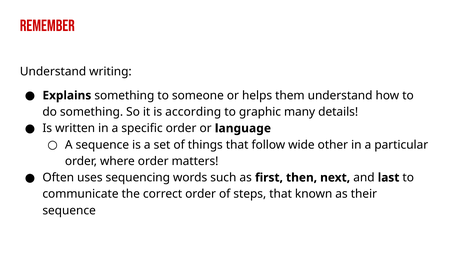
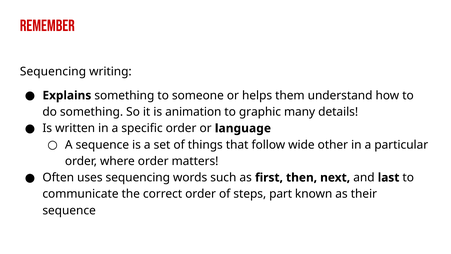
Understand at (53, 71): Understand -> Sequencing
according: according -> animation
steps that: that -> part
